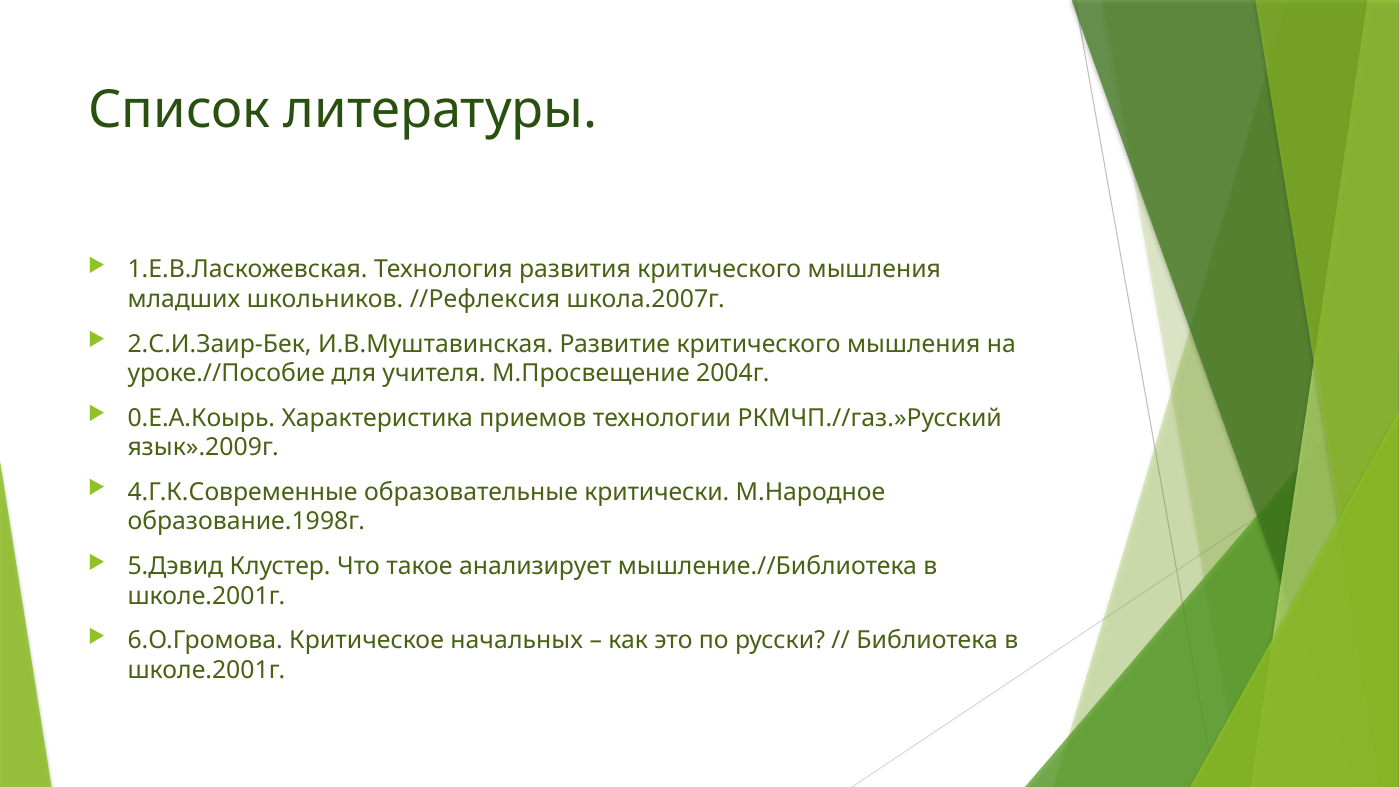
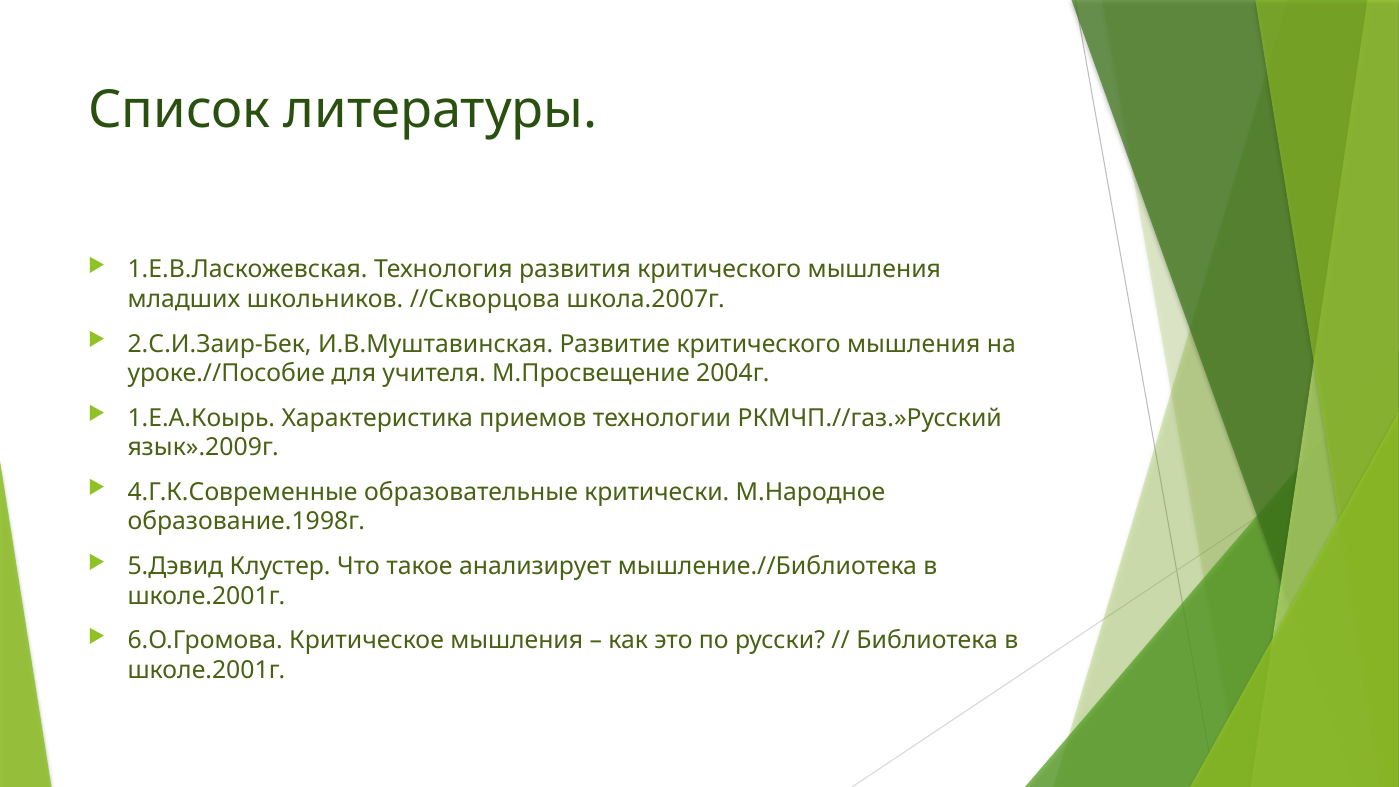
//Рефлексия: //Рефлексия -> //Скворцова
0.Е.А.Коырь: 0.Е.А.Коырь -> 1.Е.А.Коырь
Критическое начальных: начальных -> мышления
